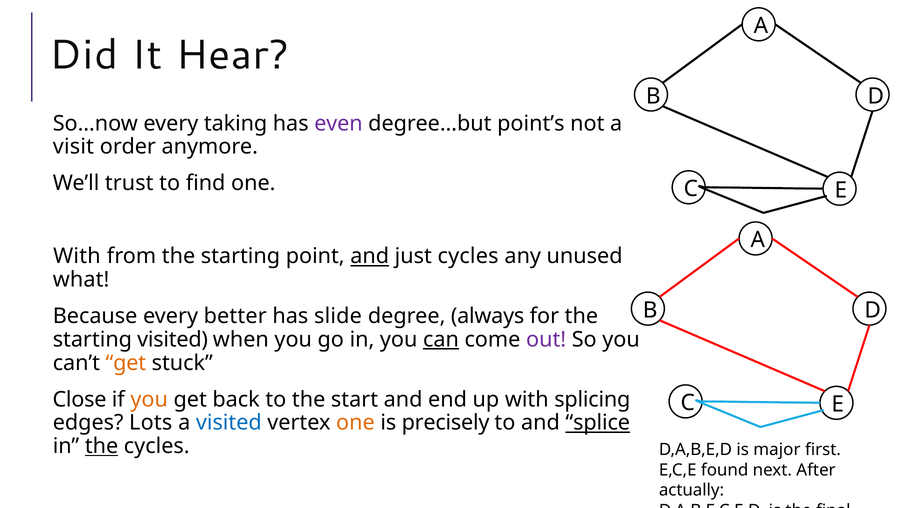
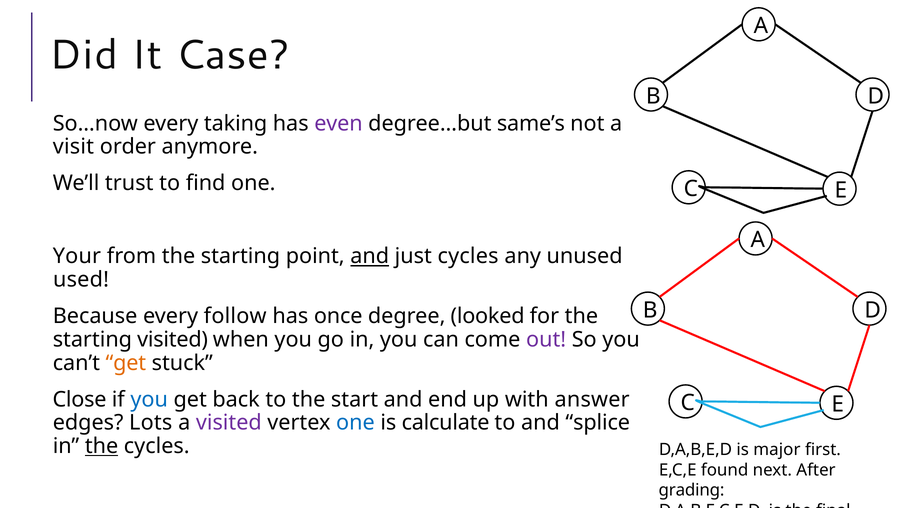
Hear: Hear -> Case
point’s: point’s -> same’s
With at (77, 256): With -> Your
what: what -> used
better: better -> follow
slide: slide -> once
always: always -> looked
can underline: present -> none
you at (149, 399) colour: orange -> blue
splicing: splicing -> answer
visited at (229, 423) colour: blue -> purple
one at (355, 423) colour: orange -> blue
precisely: precisely -> calculate
splice underline: present -> none
actually: actually -> grading
